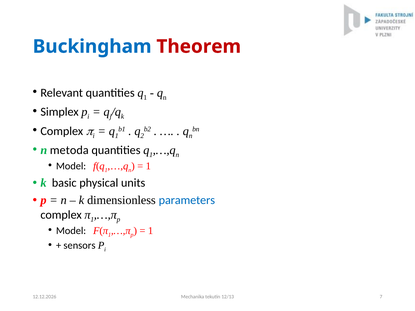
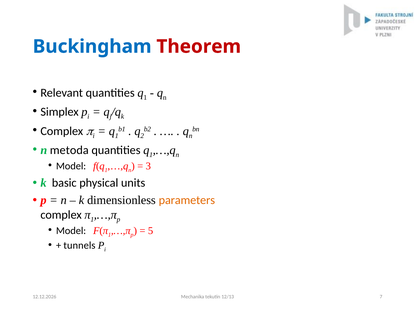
1 at (148, 166): 1 -> 3
parameters colour: blue -> orange
1 at (151, 231): 1 -> 5
sensors: sensors -> tunnels
